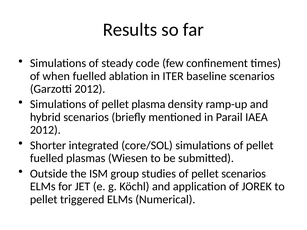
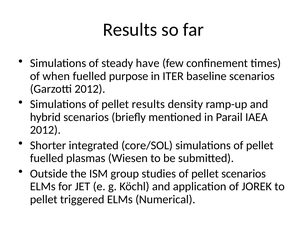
code: code -> have
ablation: ablation -> purpose
pellet plasma: plasma -> results
